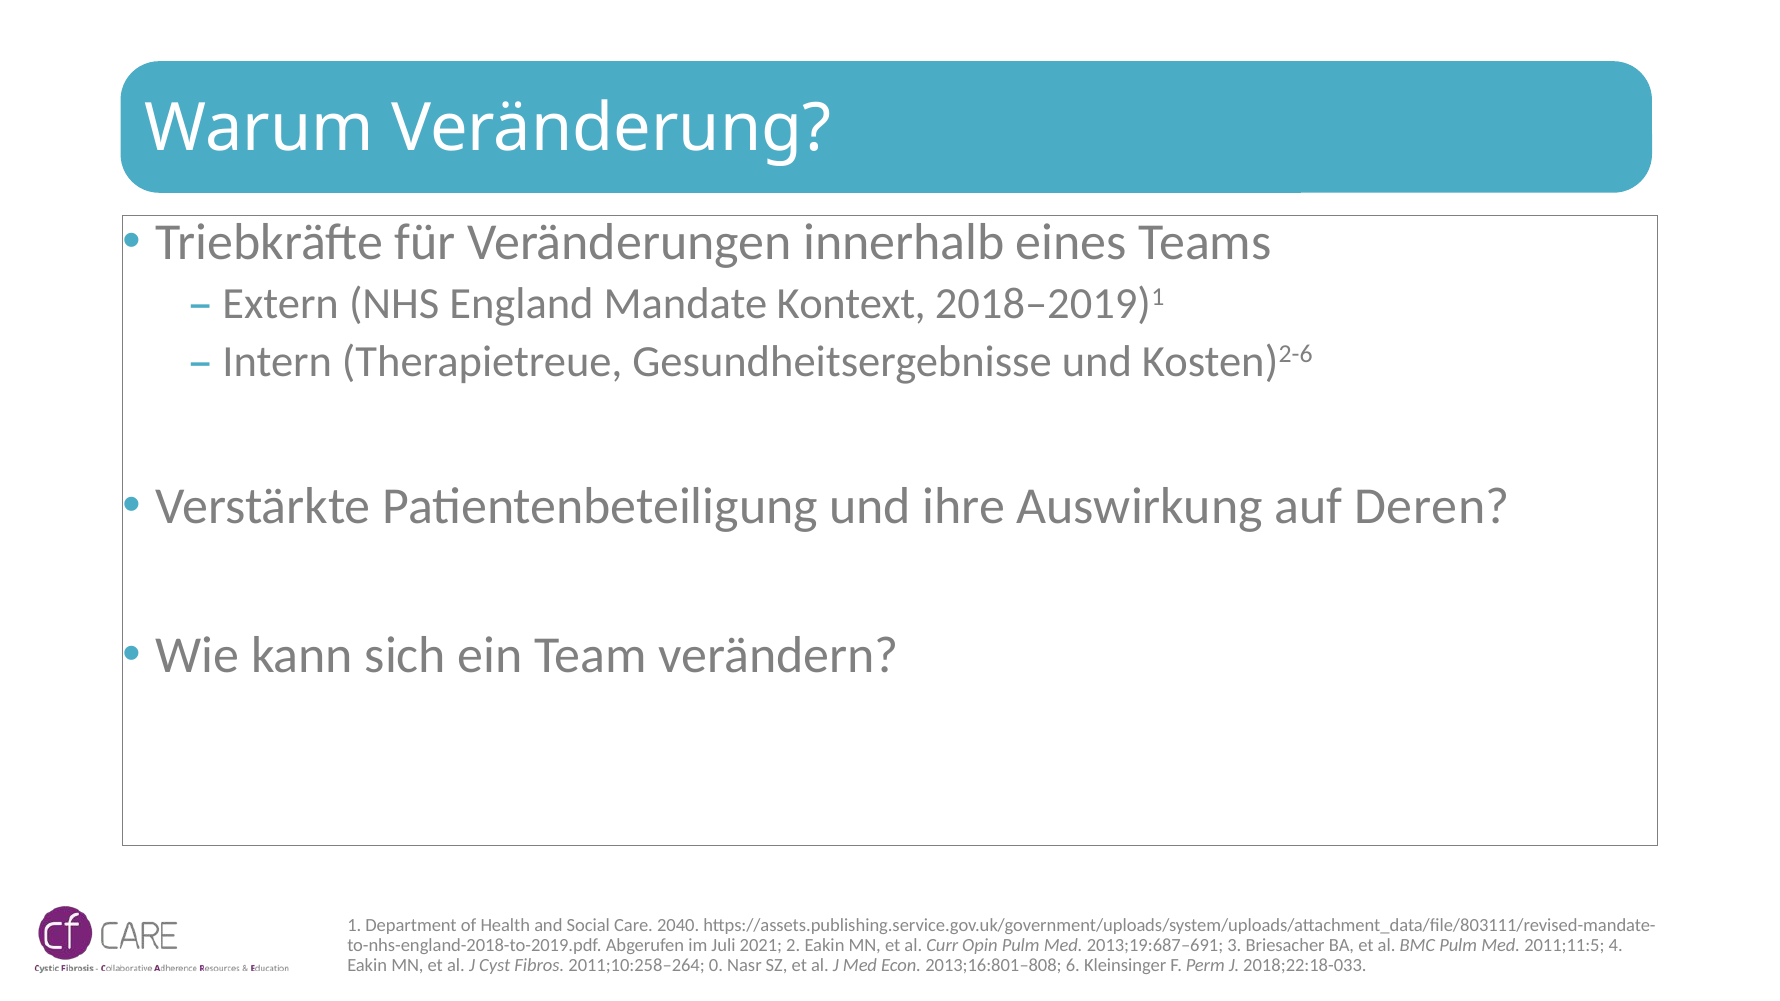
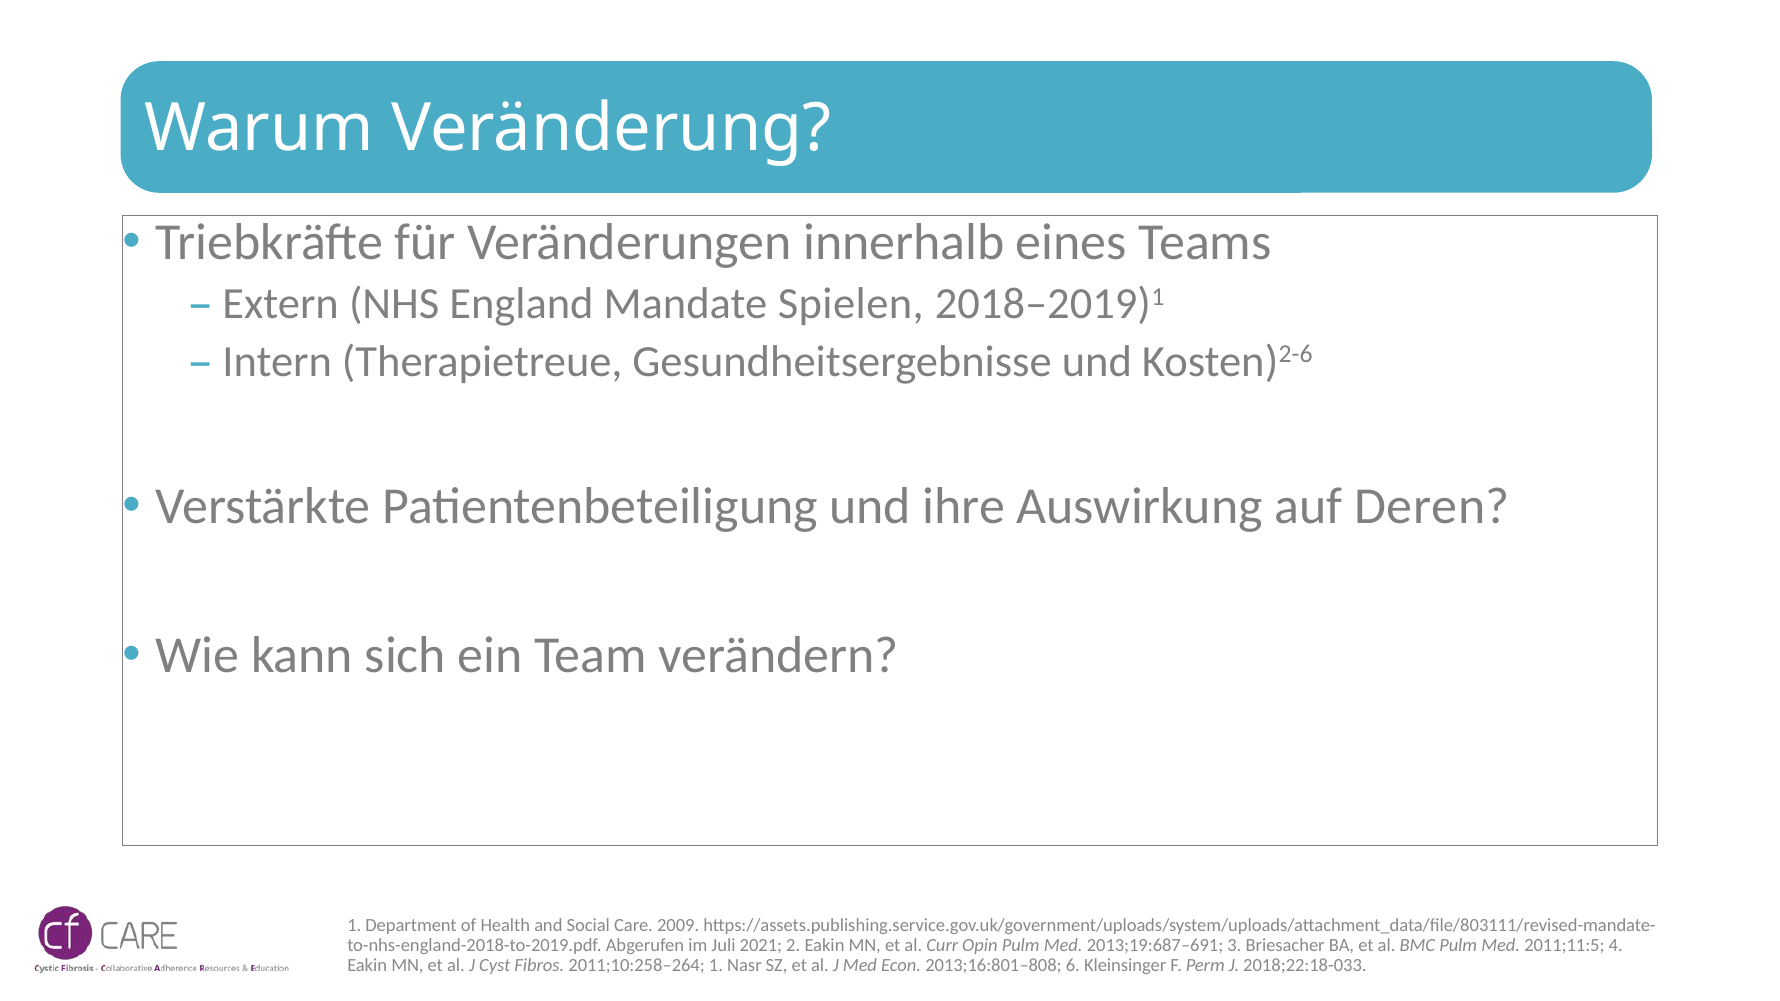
Kontext: Kontext -> Spielen
2040: 2040 -> 2009
2011;10:258–264 0: 0 -> 1
